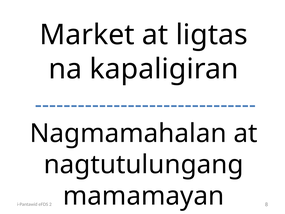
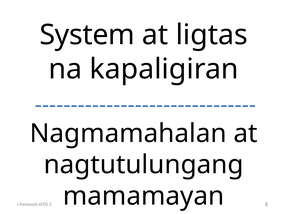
Market: Market -> System
